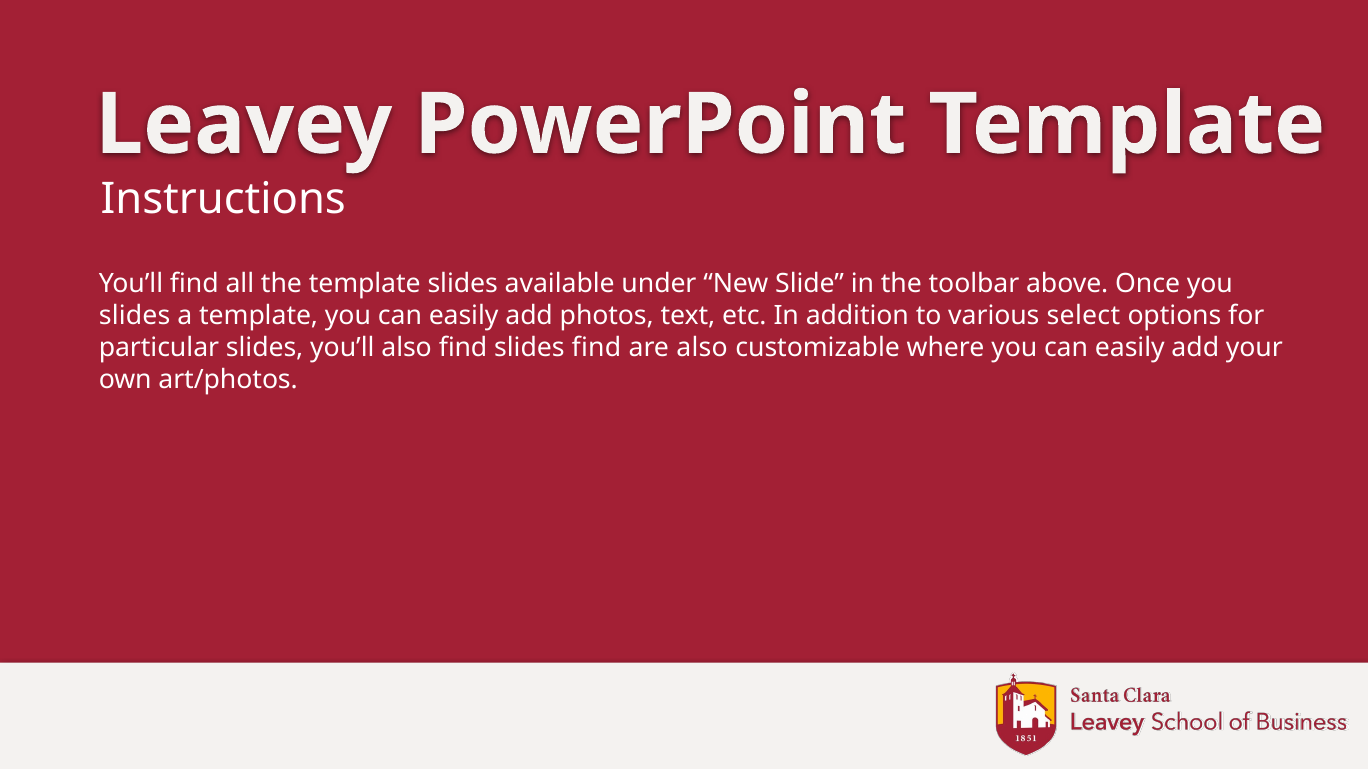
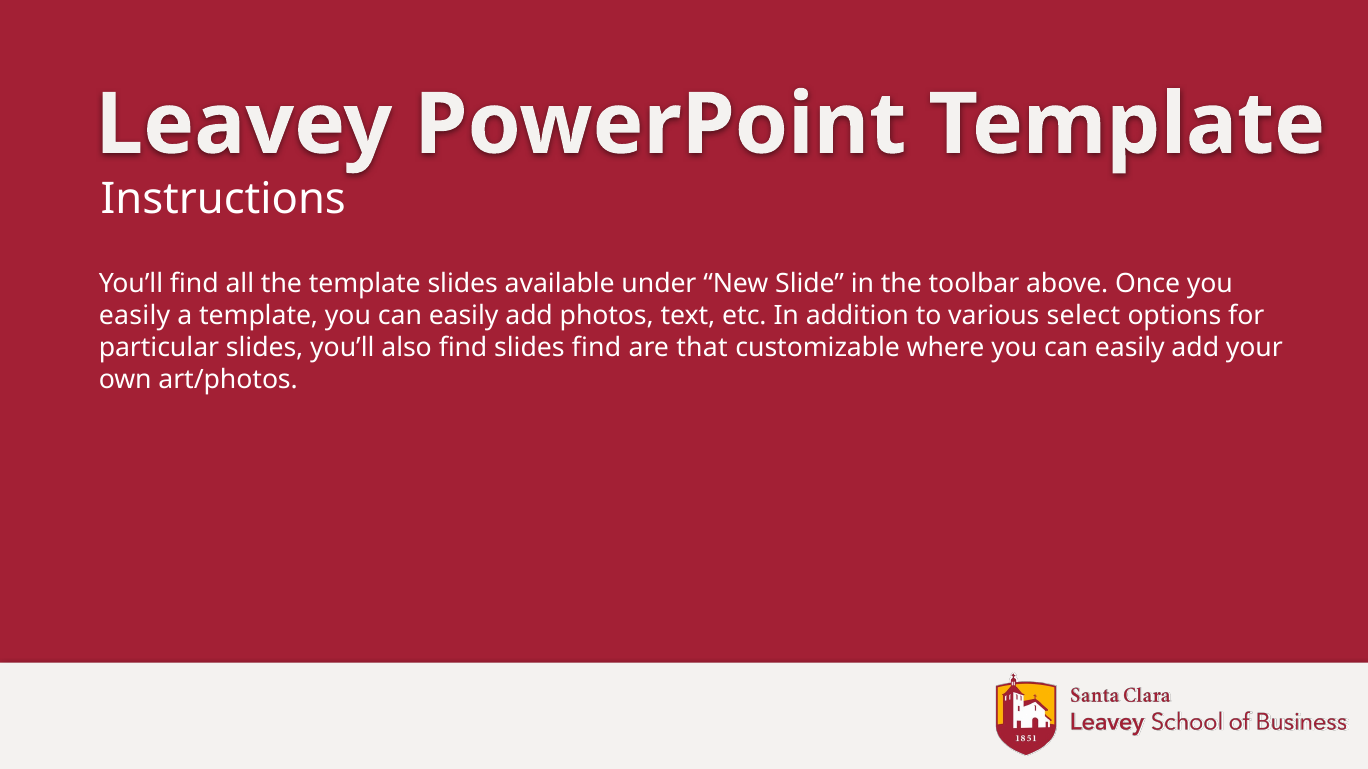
slides at (135, 316): slides -> easily
are also: also -> that
